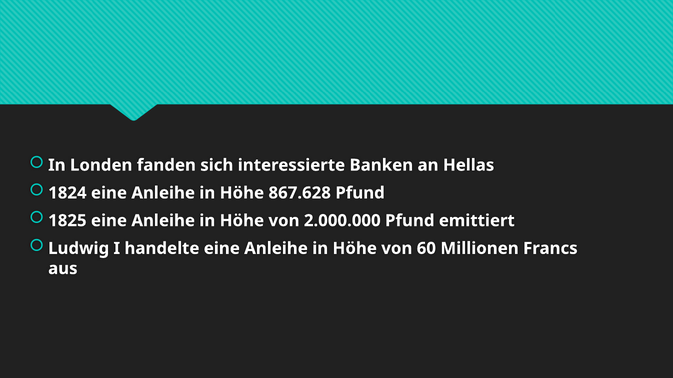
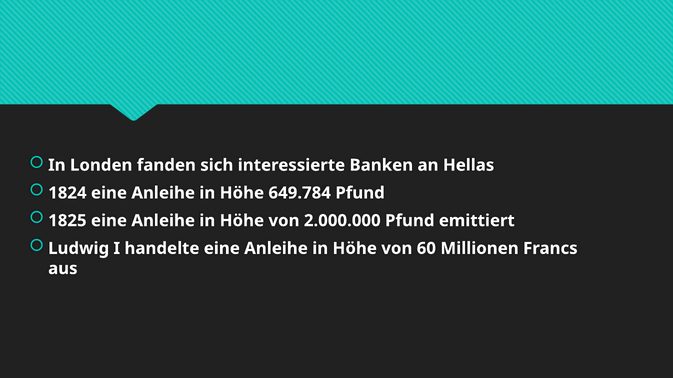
867.628: 867.628 -> 649.784
